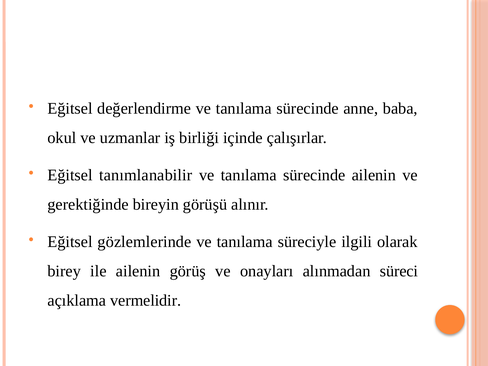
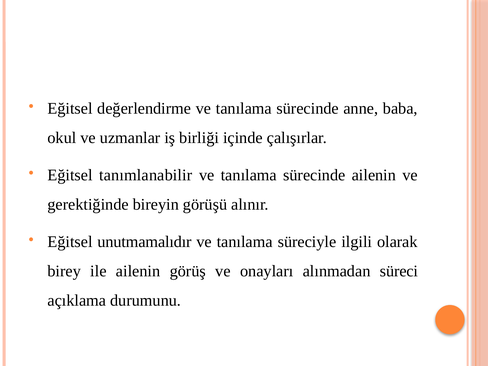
gözlemlerinde: gözlemlerinde -> unutmamalıdır
vermelidir: vermelidir -> durumunu
